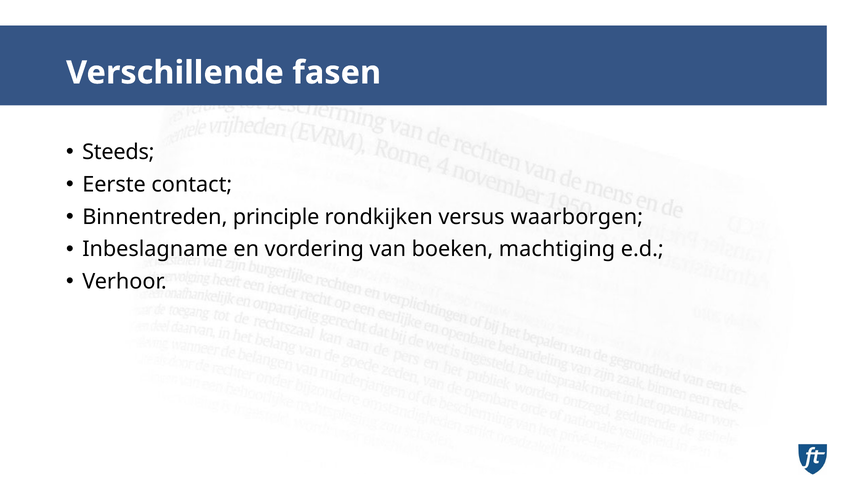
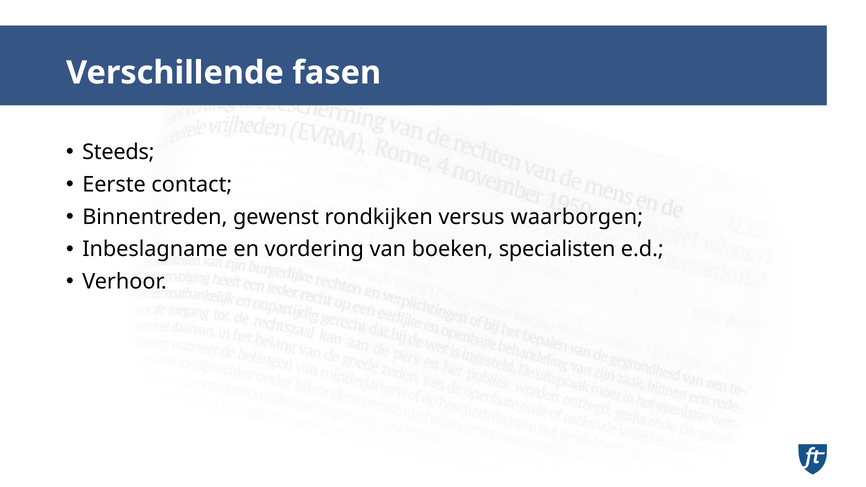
principle: principle -> gewenst
machtiging: machtiging -> specialisten
